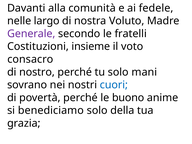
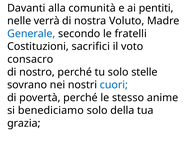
fedele: fedele -> pentiti
largo: largo -> verrà
Generale colour: purple -> blue
insieme: insieme -> sacrifici
mani: mani -> stelle
buono: buono -> stesso
